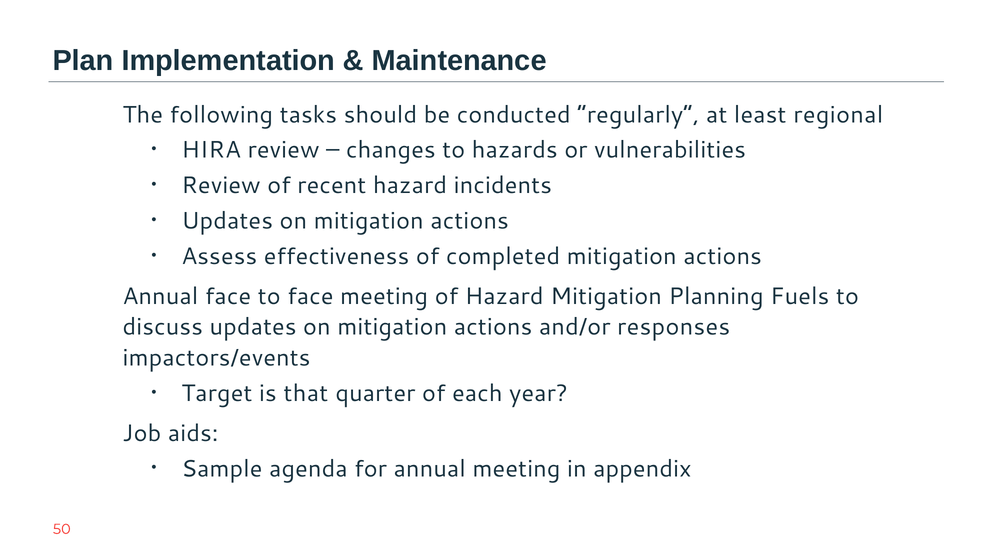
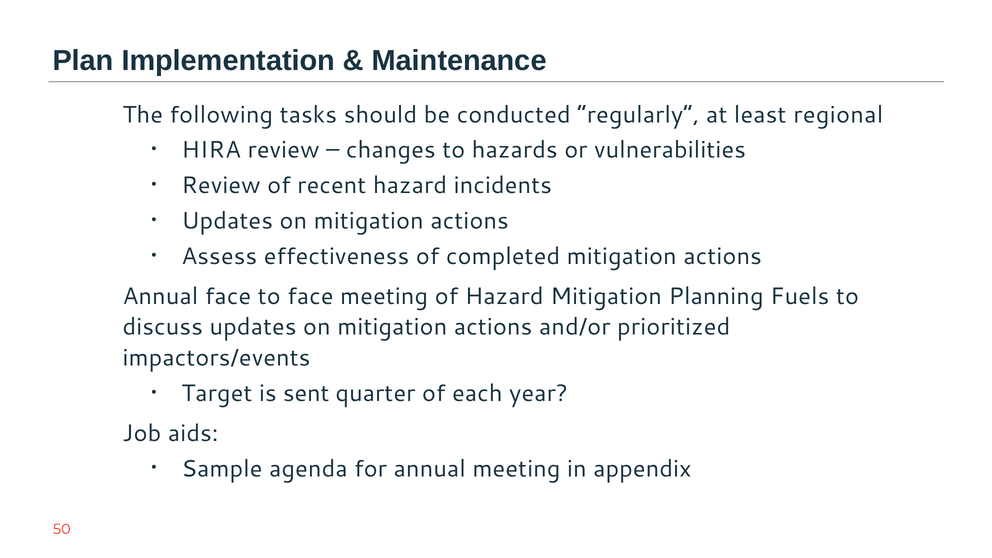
responses: responses -> prioritized
that: that -> sent
